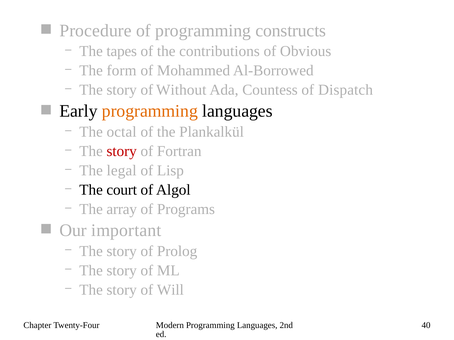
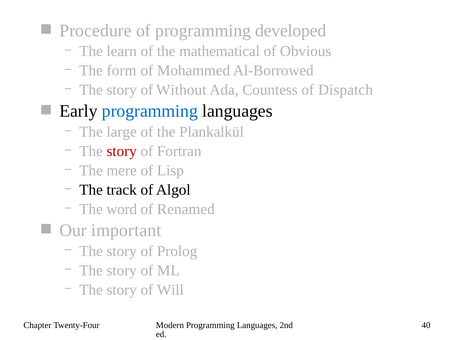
constructs: constructs -> developed
tapes: tapes -> learn
contributions: contributions -> mathematical
programming at (150, 111) colour: orange -> blue
octal: octal -> large
legal: legal -> mere
court: court -> track
array: array -> word
Programs: Programs -> Renamed
